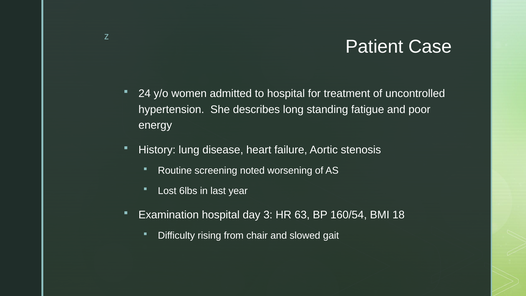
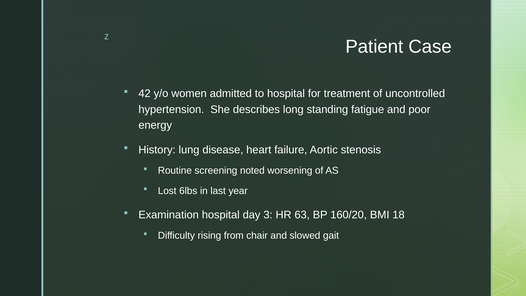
24: 24 -> 42
160/54: 160/54 -> 160/20
